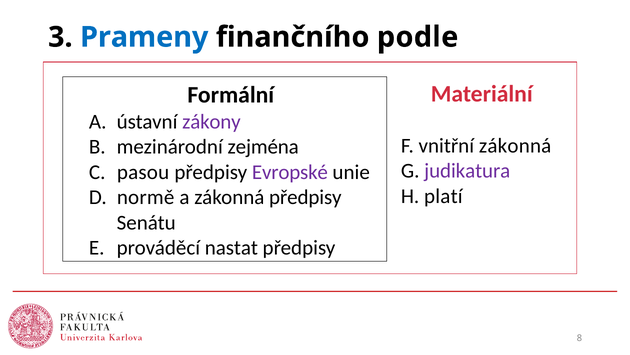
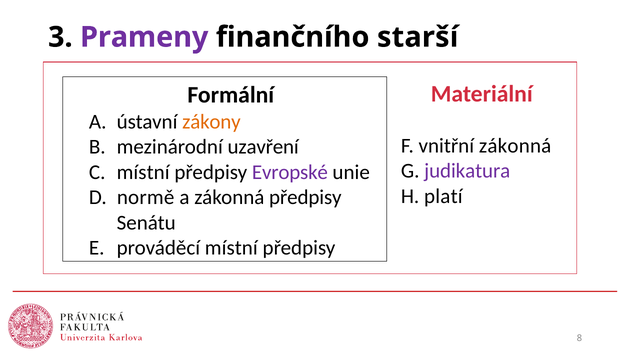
Prameny colour: blue -> purple
podle: podle -> starší
zákony colour: purple -> orange
zejména: zejména -> uzavření
pasou at (143, 172): pasou -> místní
prováděcí nastat: nastat -> místní
